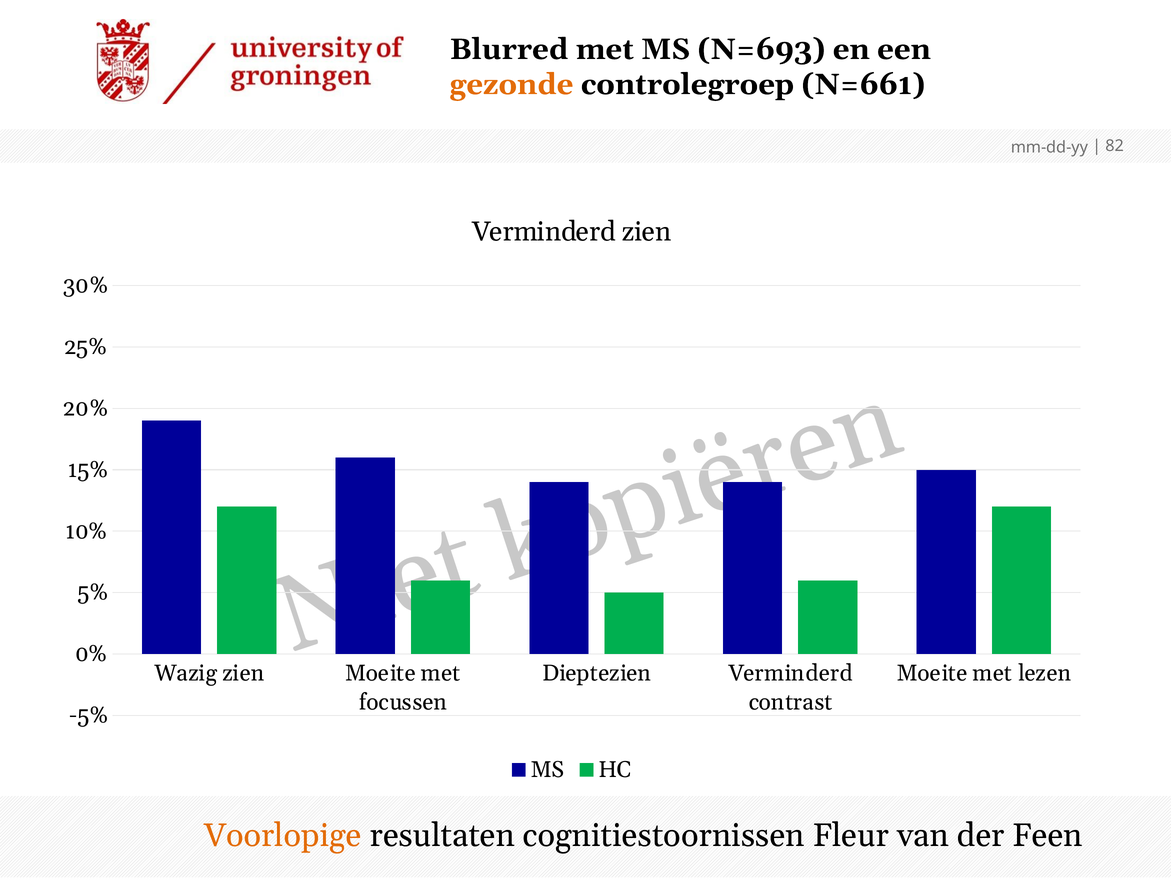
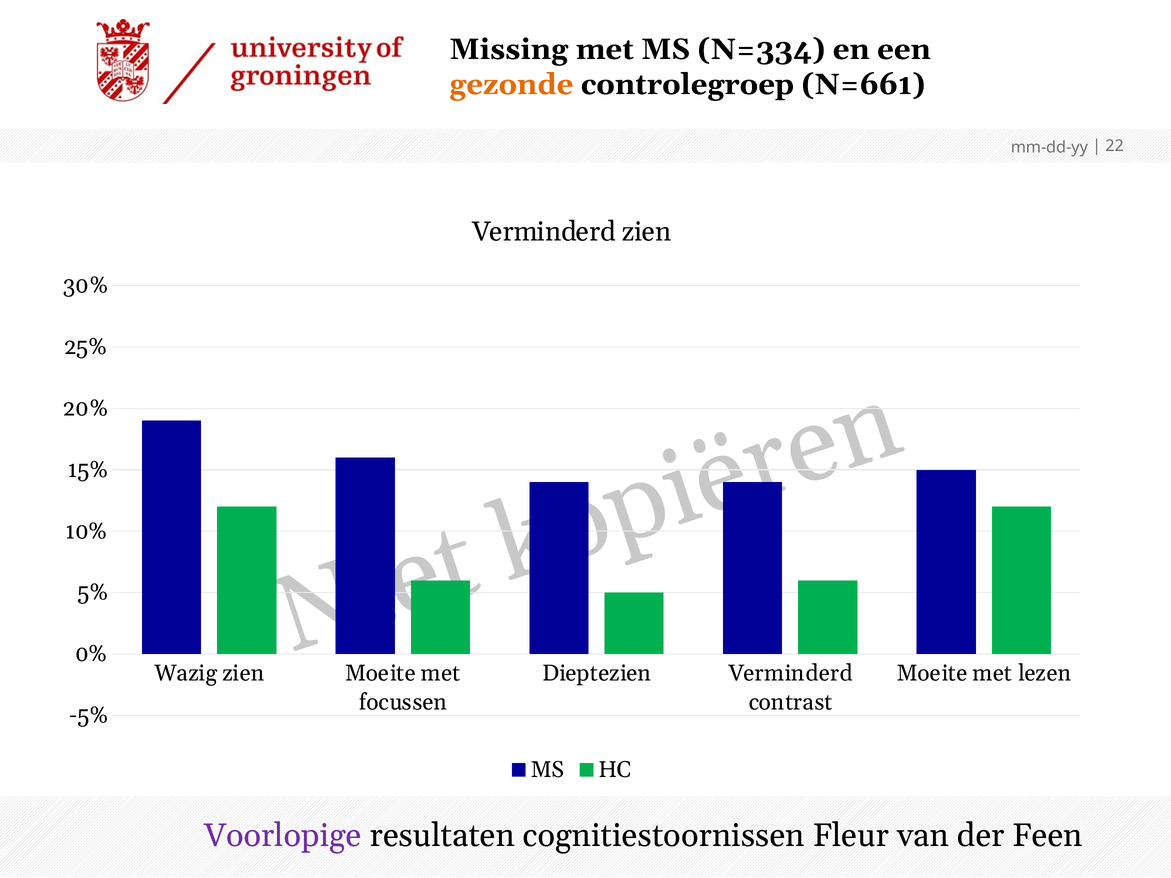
Blurred: Blurred -> Missing
N=693: N=693 -> N=334
82: 82 -> 22
Voorlopige colour: orange -> purple
